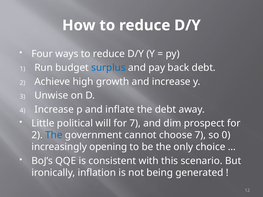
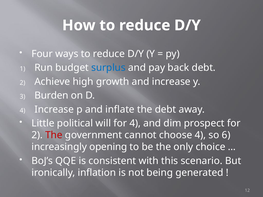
Unwise: Unwise -> Burden
for 7: 7 -> 4
The at (54, 135) colour: blue -> red
choose 7: 7 -> 4
0: 0 -> 6
